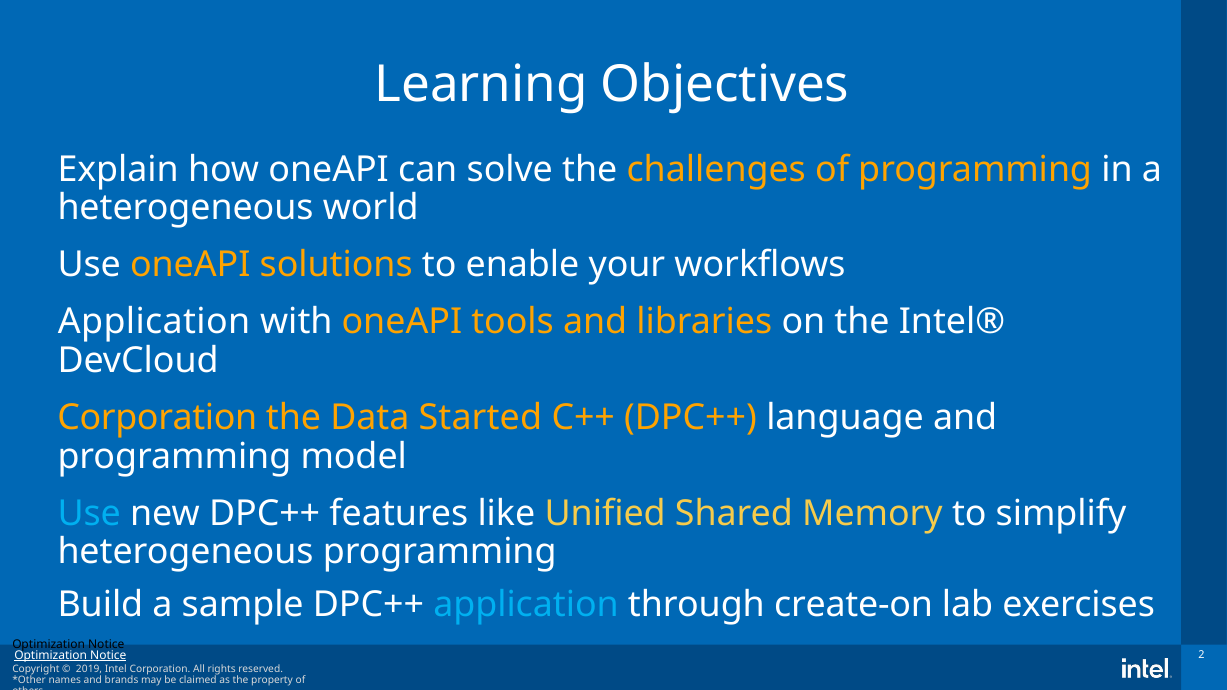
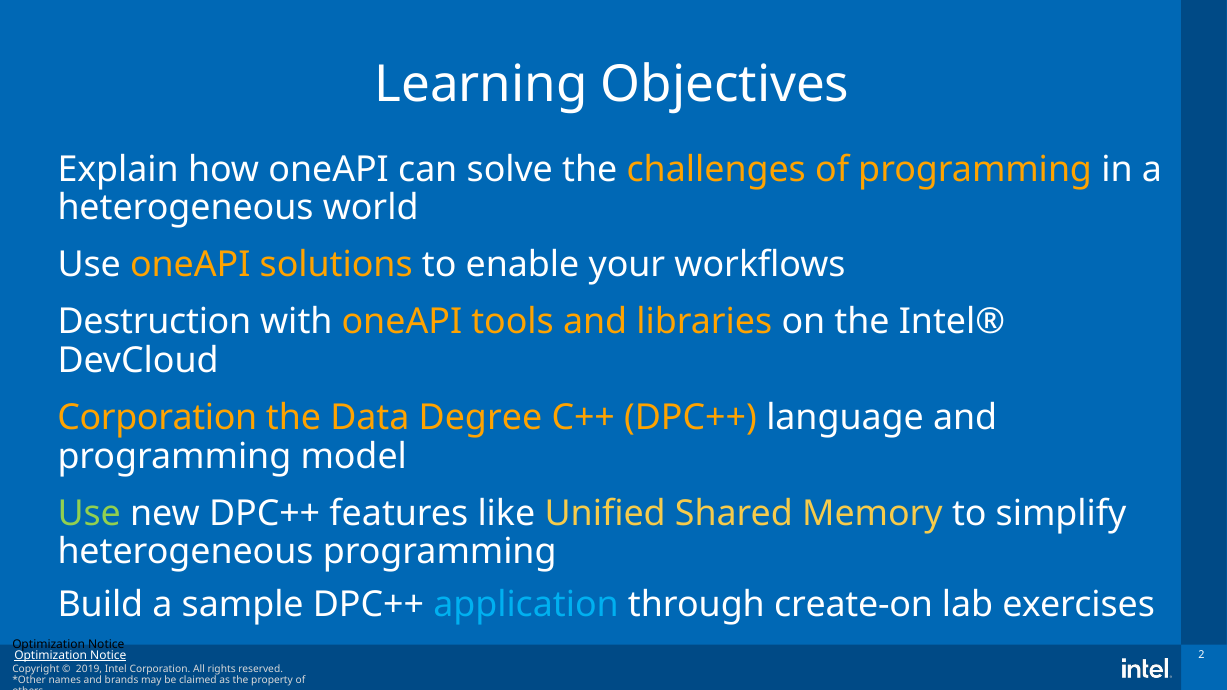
Application at (154, 322): Application -> Destruction
Started: Started -> Degree
Use at (89, 514) colour: light blue -> light green
